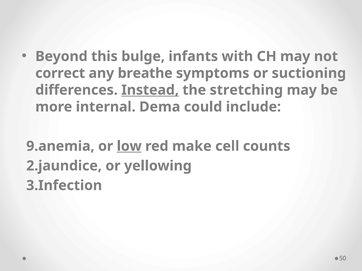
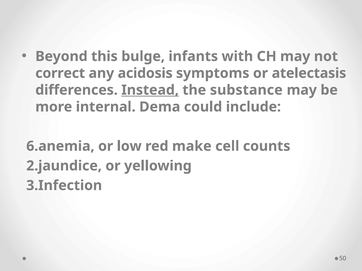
breathe: breathe -> acidosis
suctioning: suctioning -> atelectasis
stretching: stretching -> substance
9.anemia: 9.anemia -> 6.anemia
low underline: present -> none
